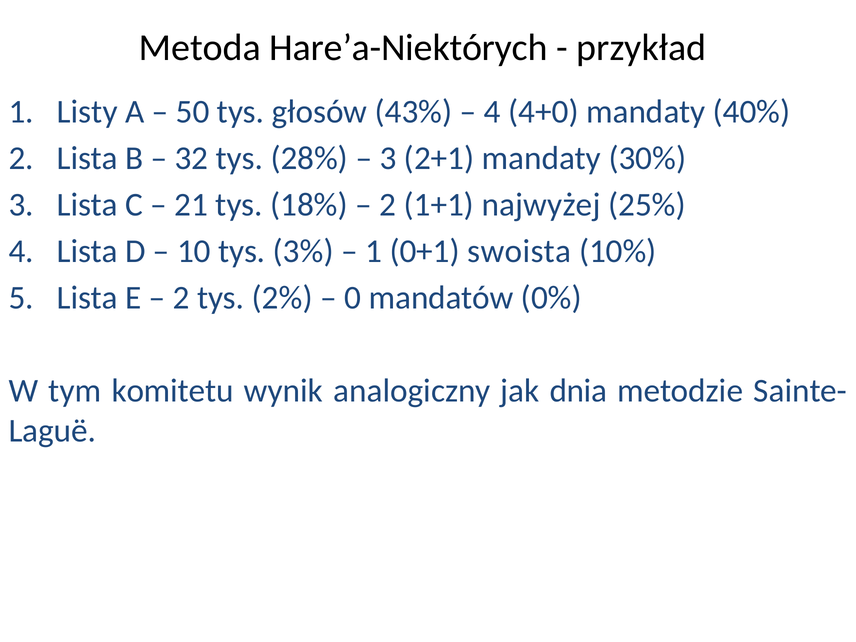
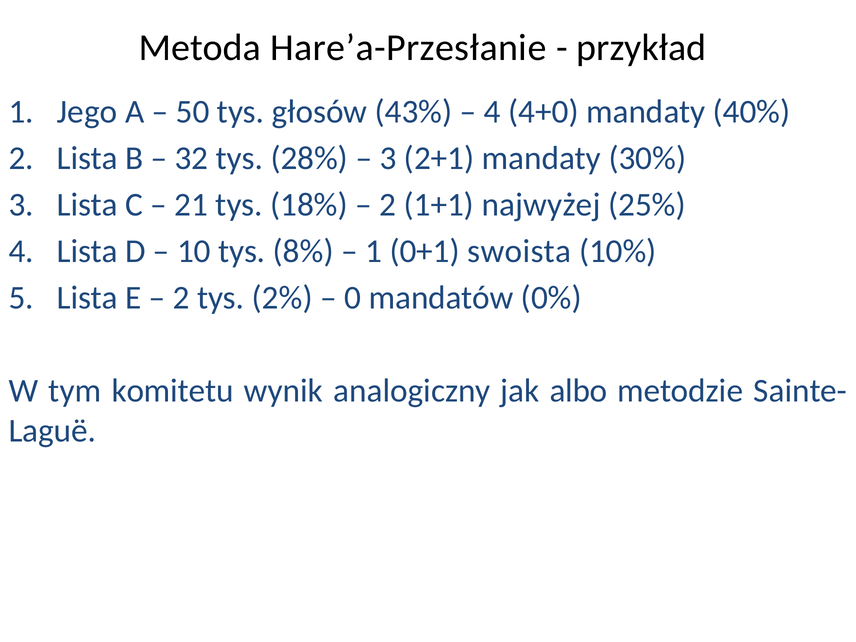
Hare’a-Niektórych: Hare’a-Niektórych -> Hare’a-Przesłanie
Listy: Listy -> Jego
3%: 3% -> 8%
dnia: dnia -> albo
